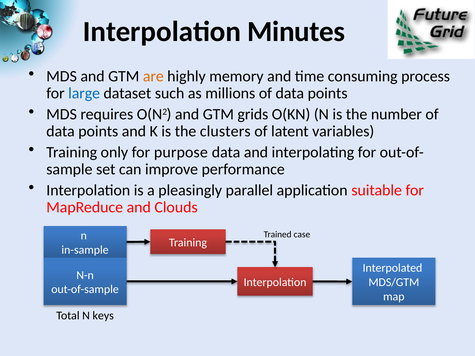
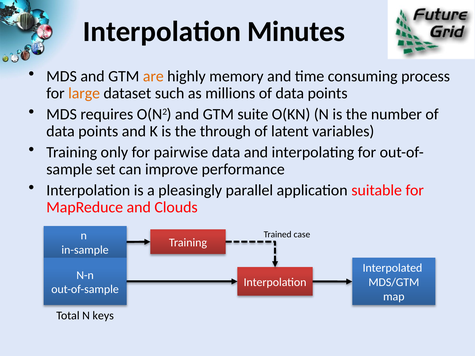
large colour: blue -> orange
grids: grids -> suite
clusters: clusters -> through
purpose: purpose -> pairwise
